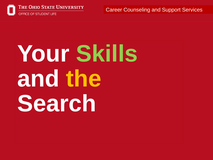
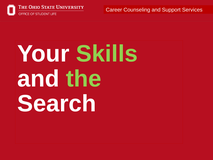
the colour: yellow -> light green
